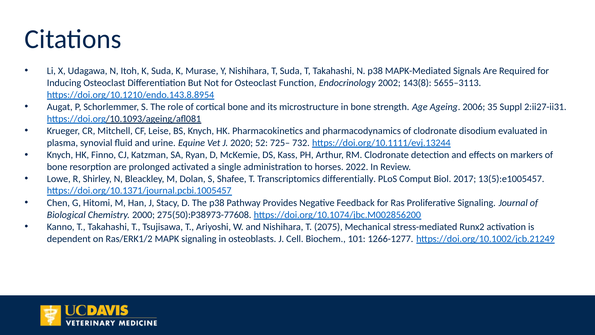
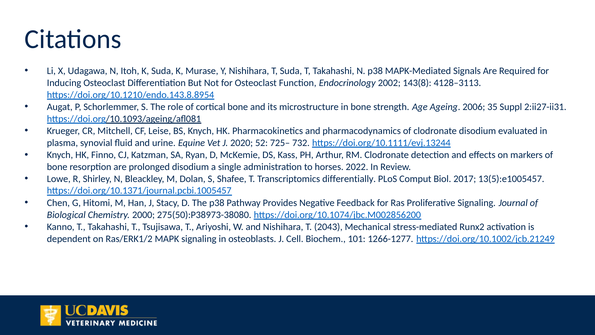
5655–3113: 5655–3113 -> 4128–3113
prolonged activated: activated -> disodium
275(50):P38973-77608: 275(50):P38973-77608 -> 275(50):P38973-38080
2075: 2075 -> 2043
